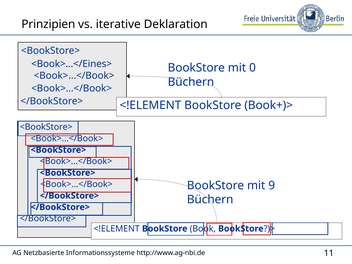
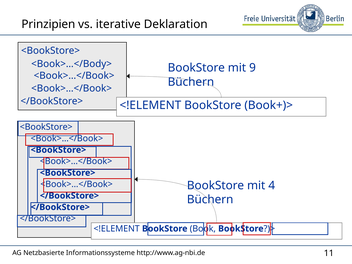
<Book>…</Eines>: <Book>…</Eines> -> <Book>…</Body>
0: 0 -> 9
9: 9 -> 4
